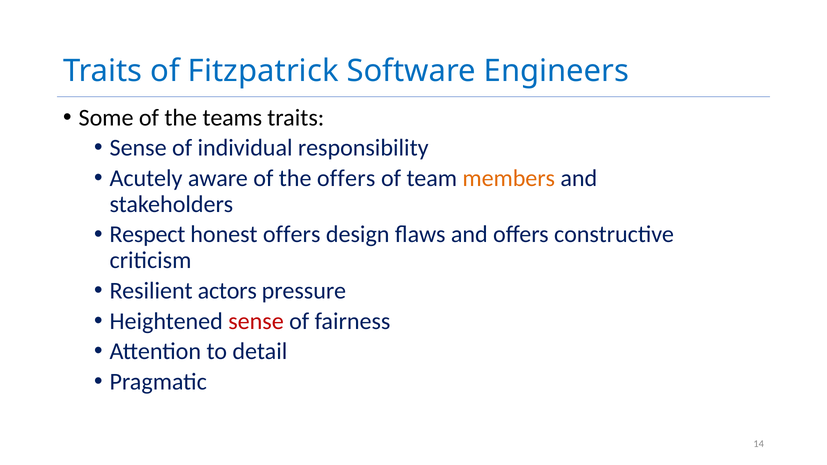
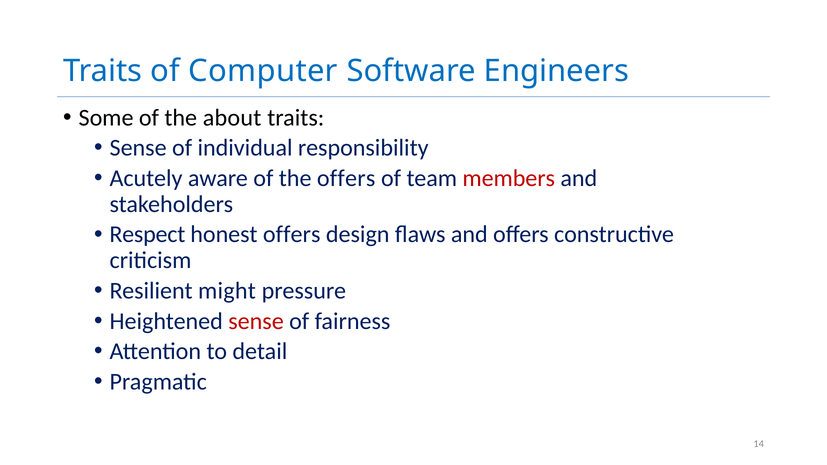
Fitzpatrick: Fitzpatrick -> Computer
teams: teams -> about
members colour: orange -> red
actors: actors -> might
